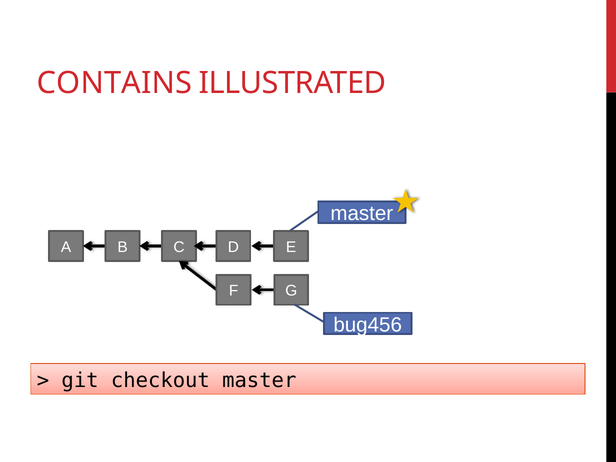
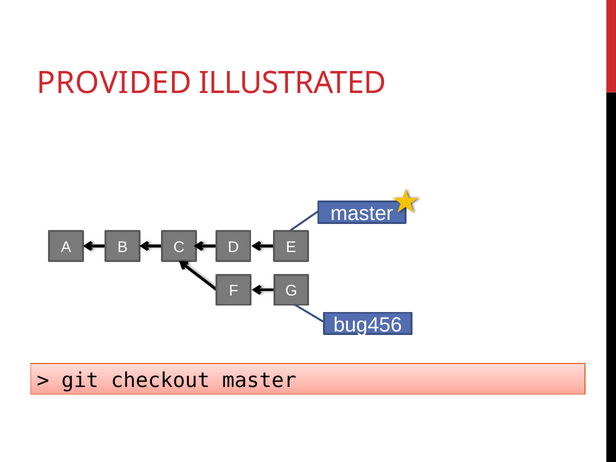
CONTAINS: CONTAINS -> PROVIDED
